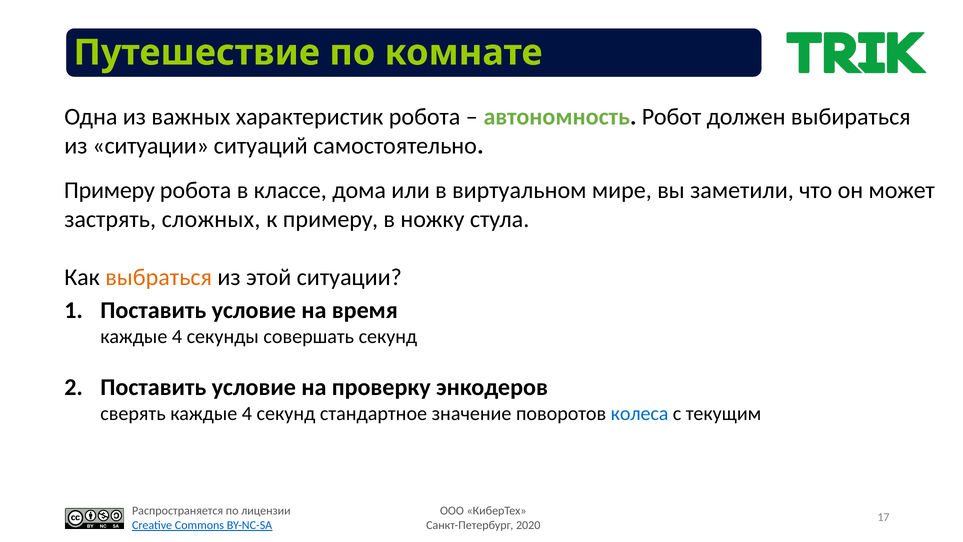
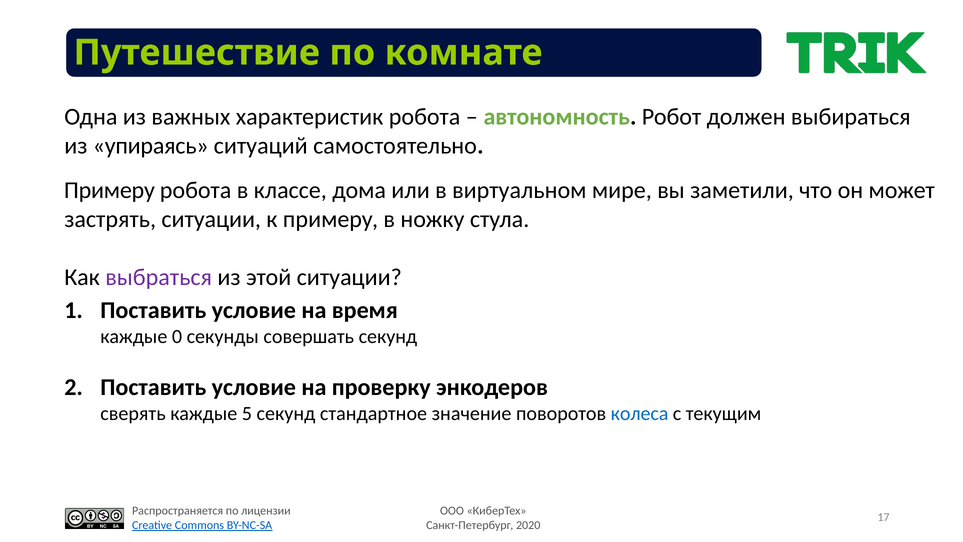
из ситуации: ситуации -> упираясь
застрять сложных: сложных -> ситуации
выбраться colour: orange -> purple
4 at (177, 336): 4 -> 0
сверять каждые 4: 4 -> 5
